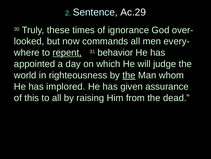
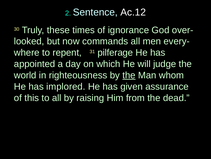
Ac.29: Ac.29 -> Ac.12
repent underline: present -> none
behavior: behavior -> pilferage
